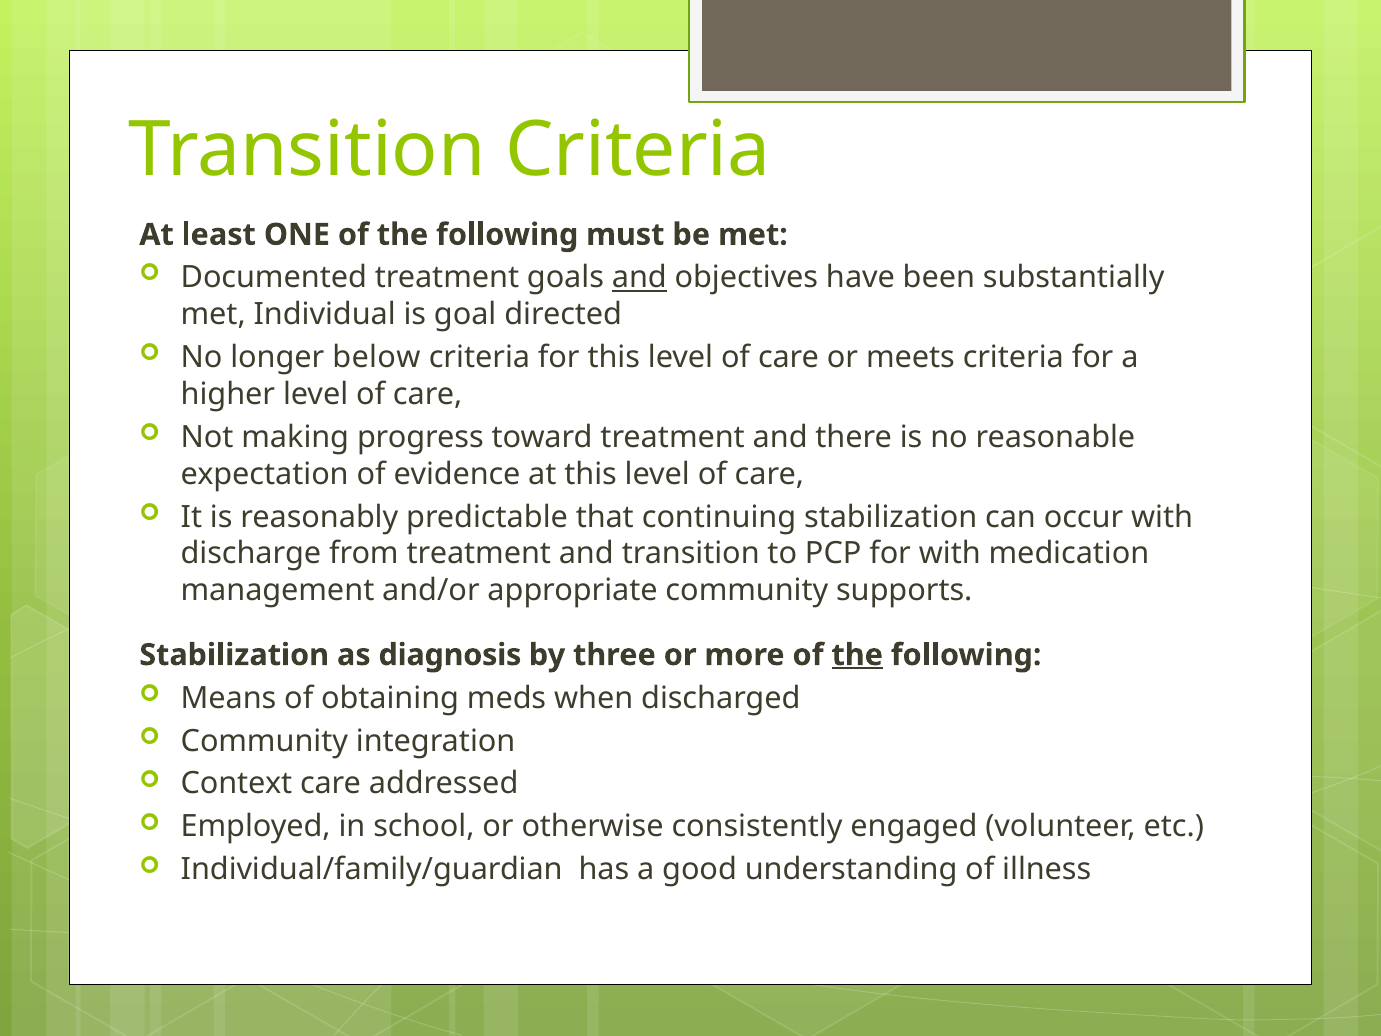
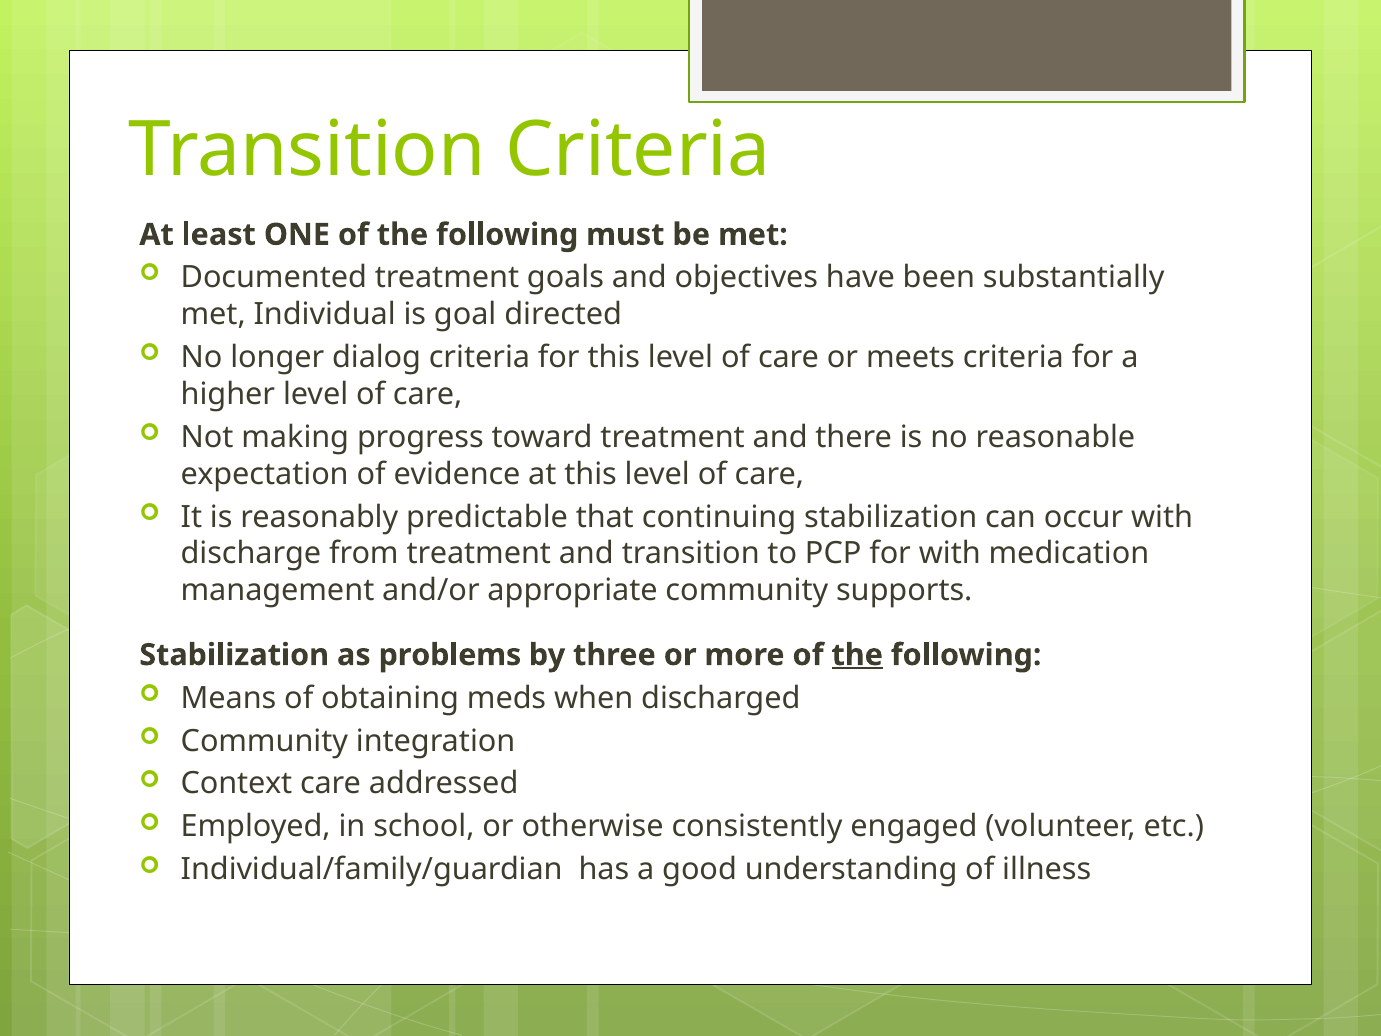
and at (639, 278) underline: present -> none
below: below -> dialog
diagnosis: diagnosis -> problems
